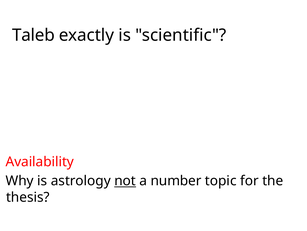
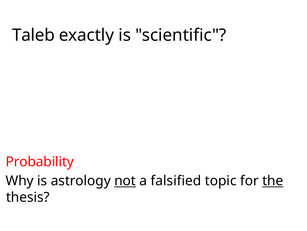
Availability: Availability -> Probability
number: number -> falsified
the underline: none -> present
